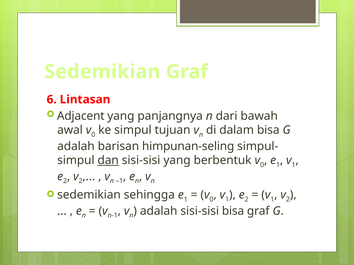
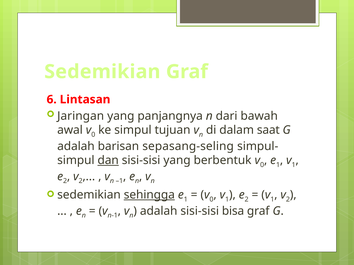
Adjacent: Adjacent -> Jaringan
dalam bisa: bisa -> saat
himpunan-seling: himpunan-seling -> sepasang-seling
sehingga underline: none -> present
